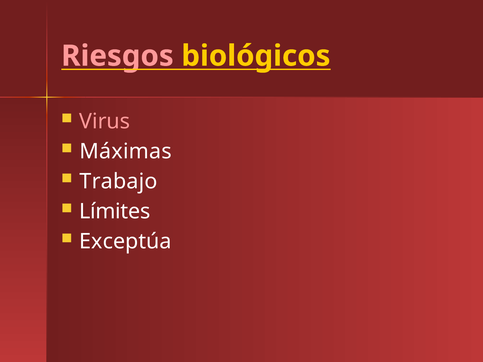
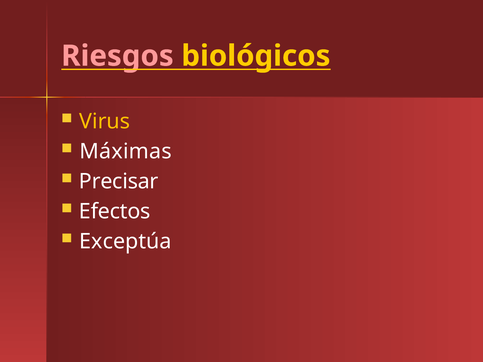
Virus colour: pink -> yellow
Trabajo: Trabajo -> Precisar
Límites: Límites -> Efectos
